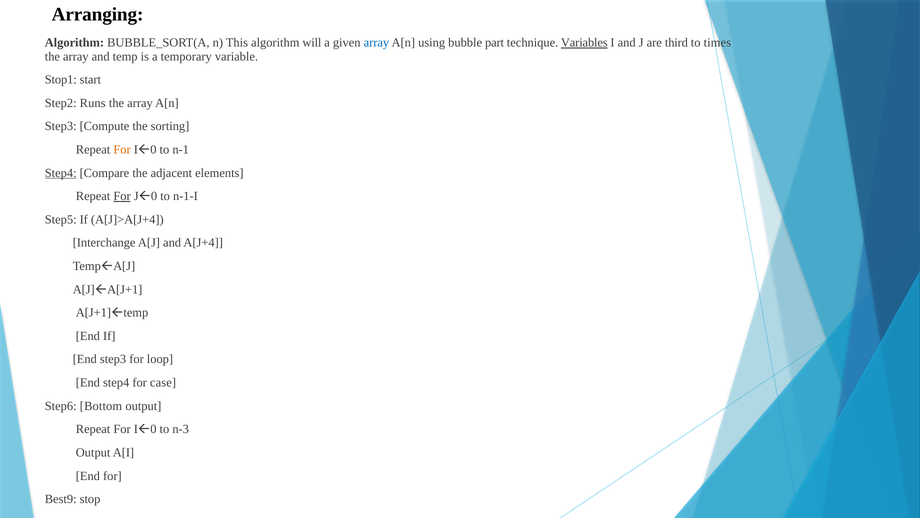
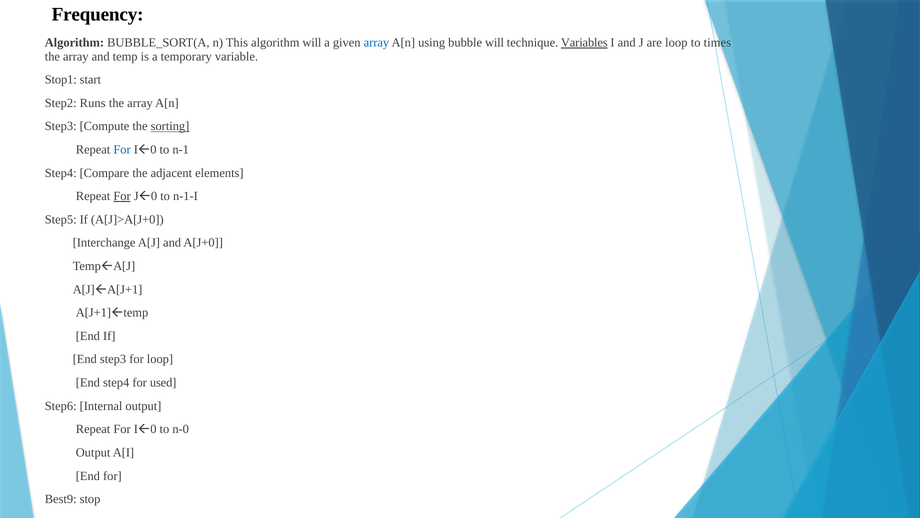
Arranging: Arranging -> Frequency
bubble part: part -> will
are third: third -> loop
sorting underline: none -> present
For at (122, 150) colour: orange -> blue
Step4 at (61, 173) underline: present -> none
A[J]>A[J+4: A[J]>A[J+4 -> A[J]>A[J+0
A[J+4: A[J+4 -> A[J+0
case: case -> used
Bottom: Bottom -> Internal
n-3: n-3 -> n-0
